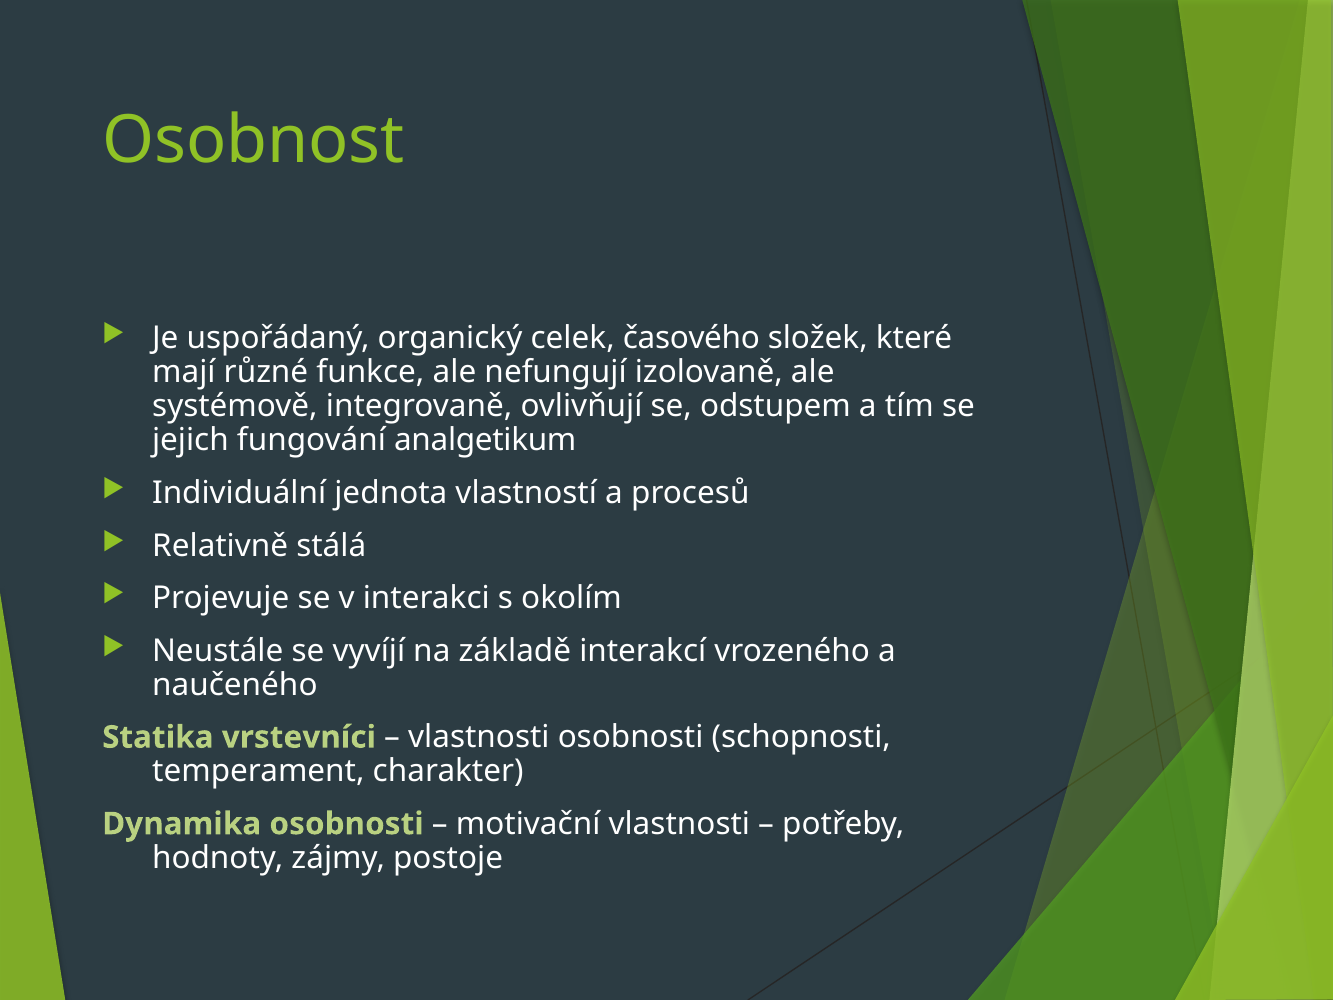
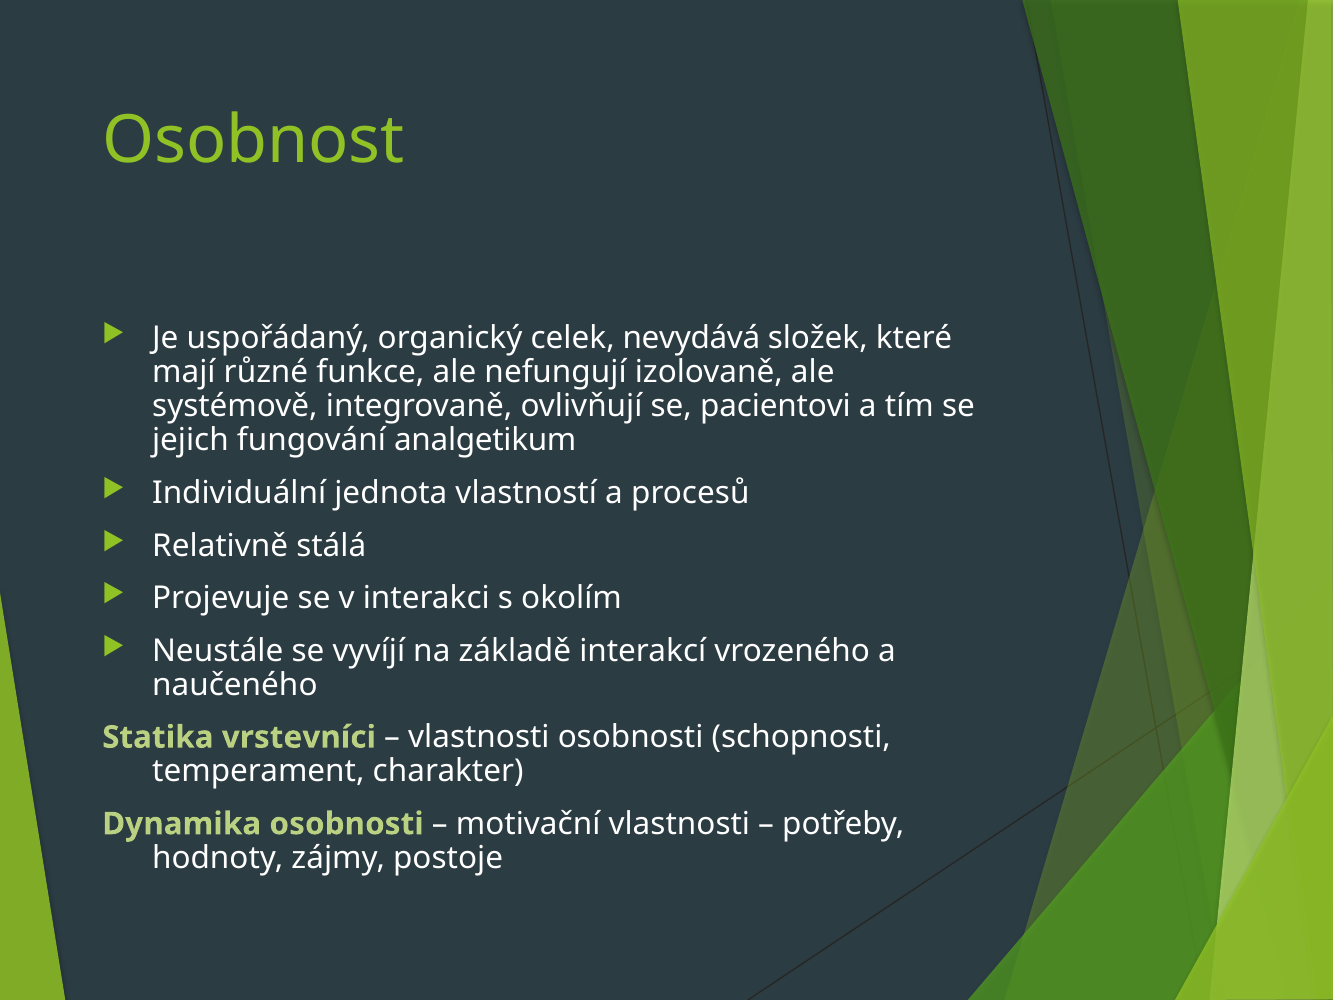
časového: časového -> nevydává
odstupem: odstupem -> pacientovi
